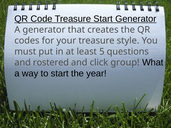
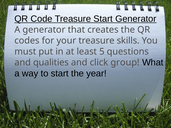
style: style -> skills
rostered: rostered -> qualities
